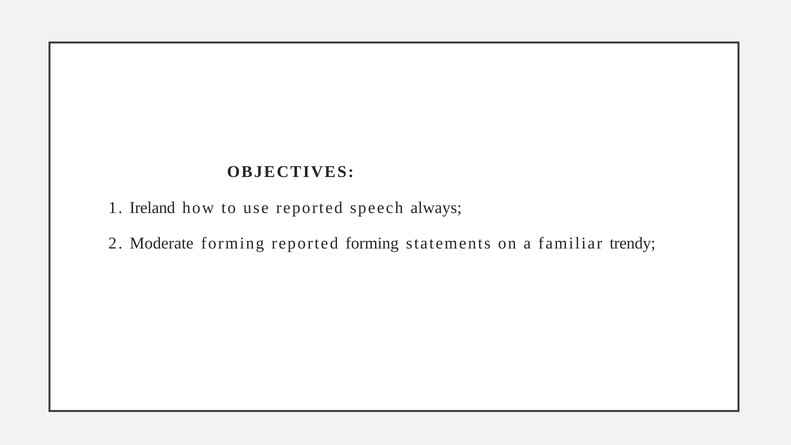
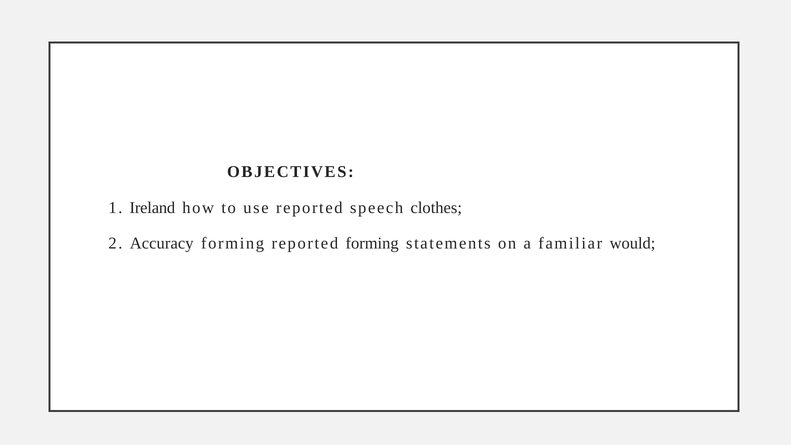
always: always -> clothes
Moderate: Moderate -> Accuracy
trendy: trendy -> would
